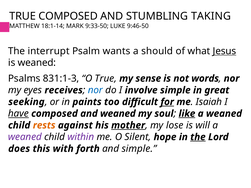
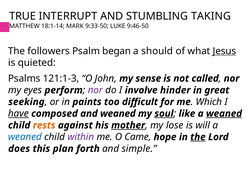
TRUE COMPOSED: COMPOSED -> INTERRUPT
interrupt: interrupt -> followers
wants: wants -> began
is weaned: weaned -> quieted
831:1-3: 831:1-3 -> 121:1-3
O True: True -> John
words: words -> called
receives: receives -> perform
nor at (95, 90) colour: blue -> purple
involve simple: simple -> hinder
for underline: present -> none
Isaiah: Isaiah -> Which
soul underline: none -> present
like underline: present -> none
weaned at (224, 114) underline: none -> present
weaned at (25, 137) colour: purple -> blue
Silent: Silent -> Came
with: with -> plan
